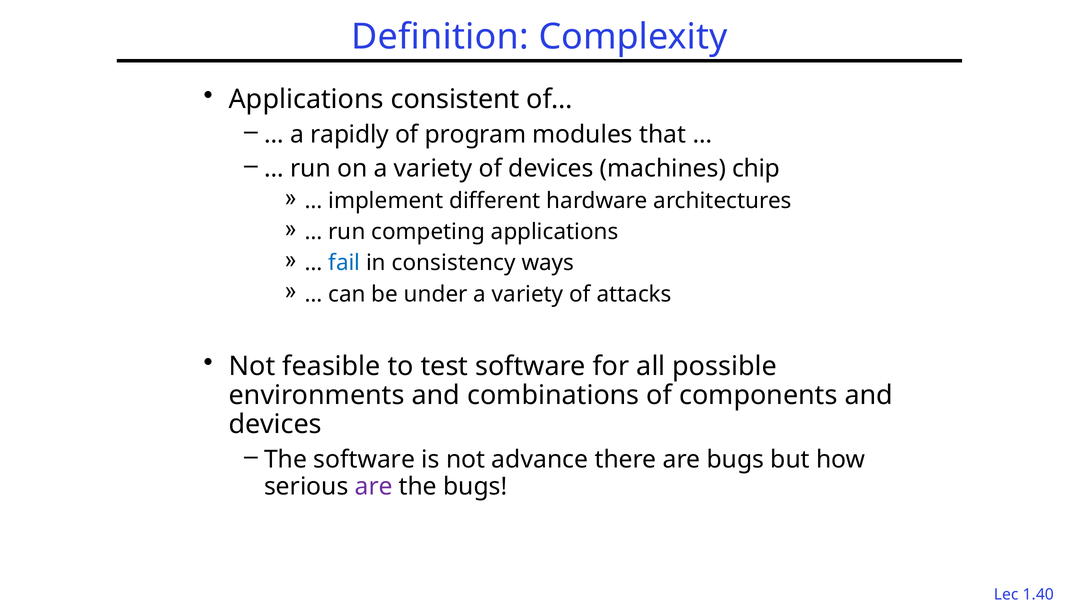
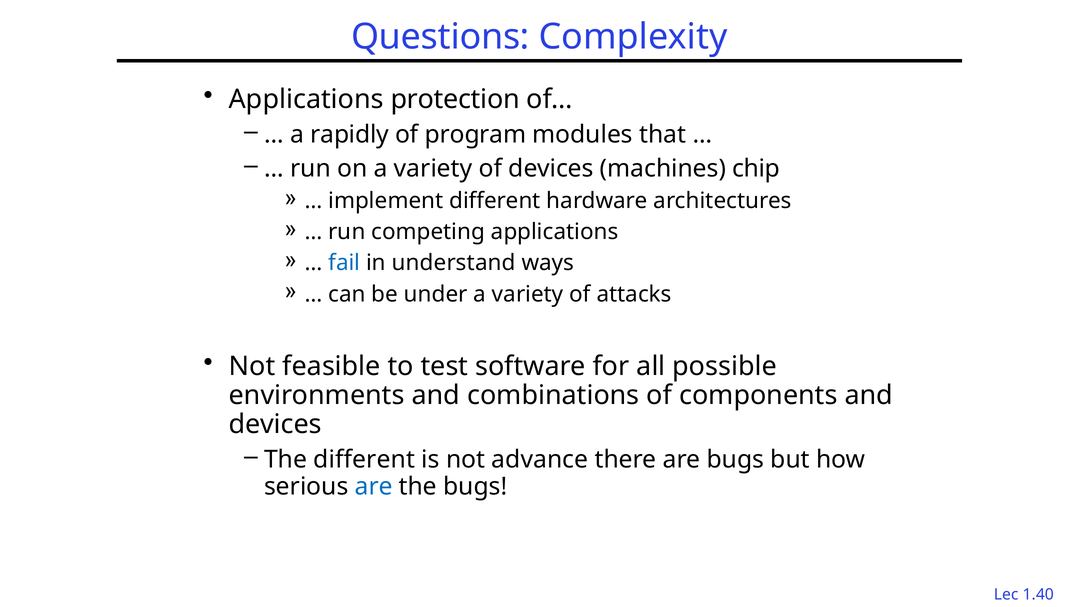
Definition: Definition -> Questions
consistent: consistent -> protection
consistency: consistency -> understand
The software: software -> different
are at (374, 486) colour: purple -> blue
